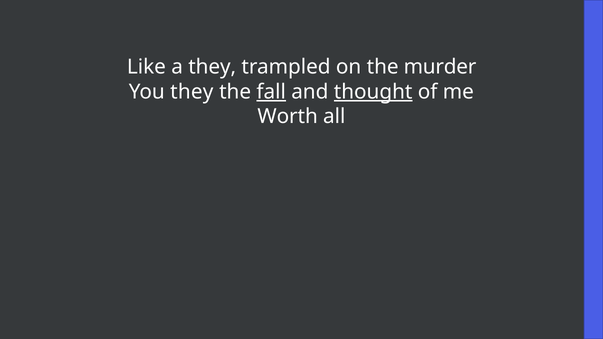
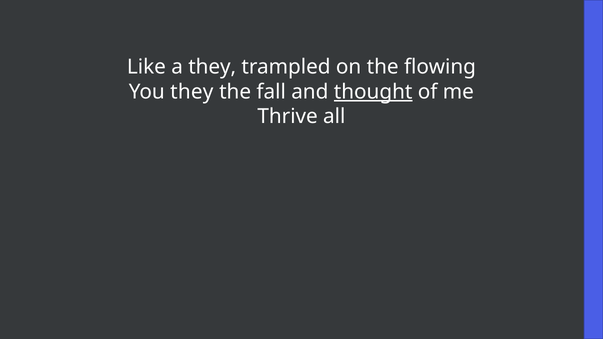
murder: murder -> flowing
fall underline: present -> none
Worth: Worth -> Thrive
